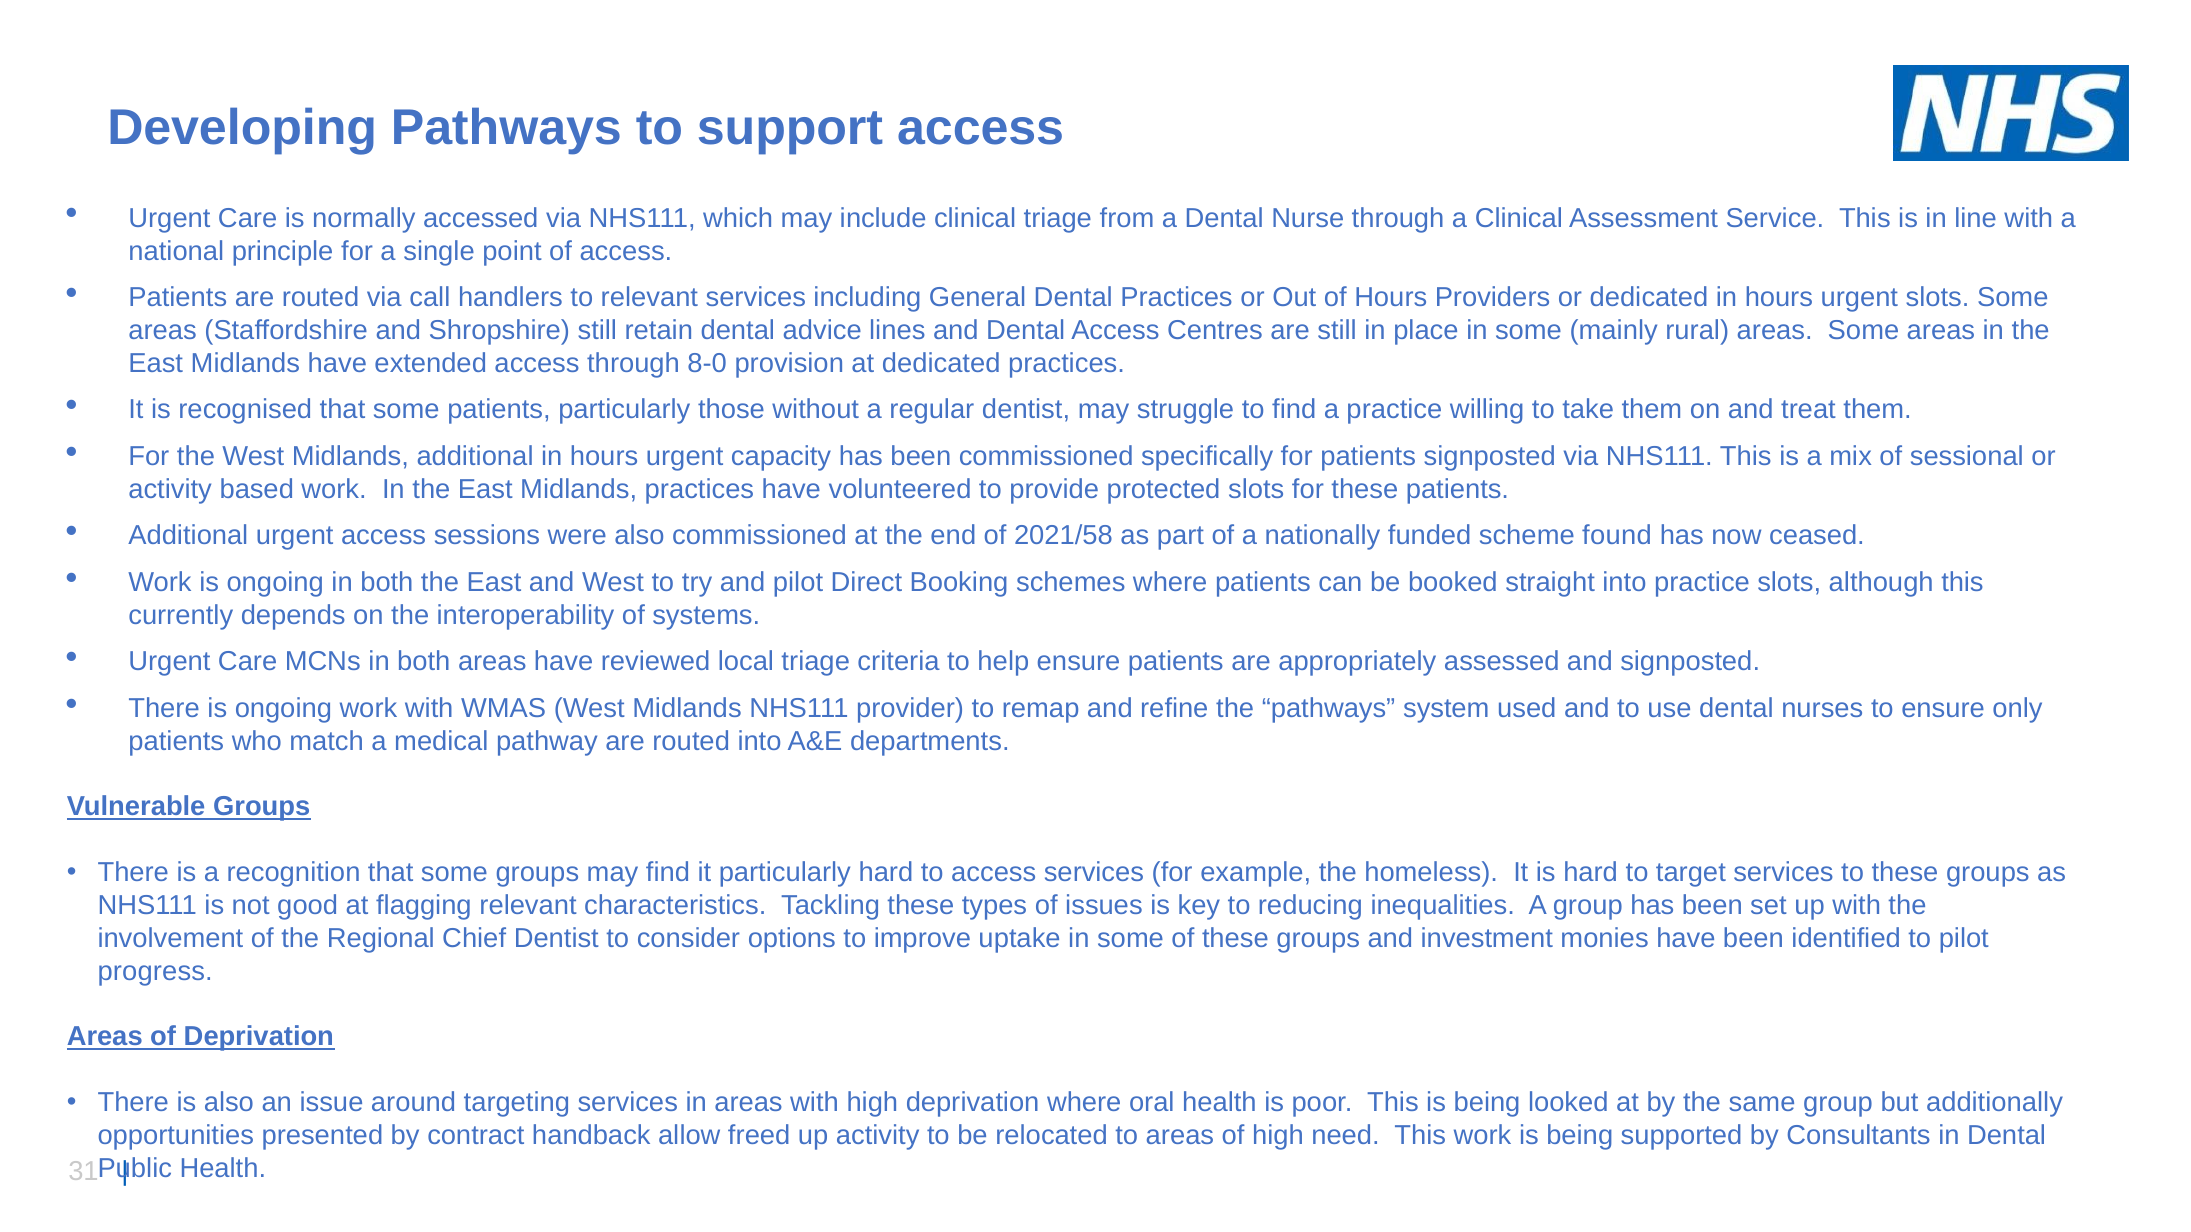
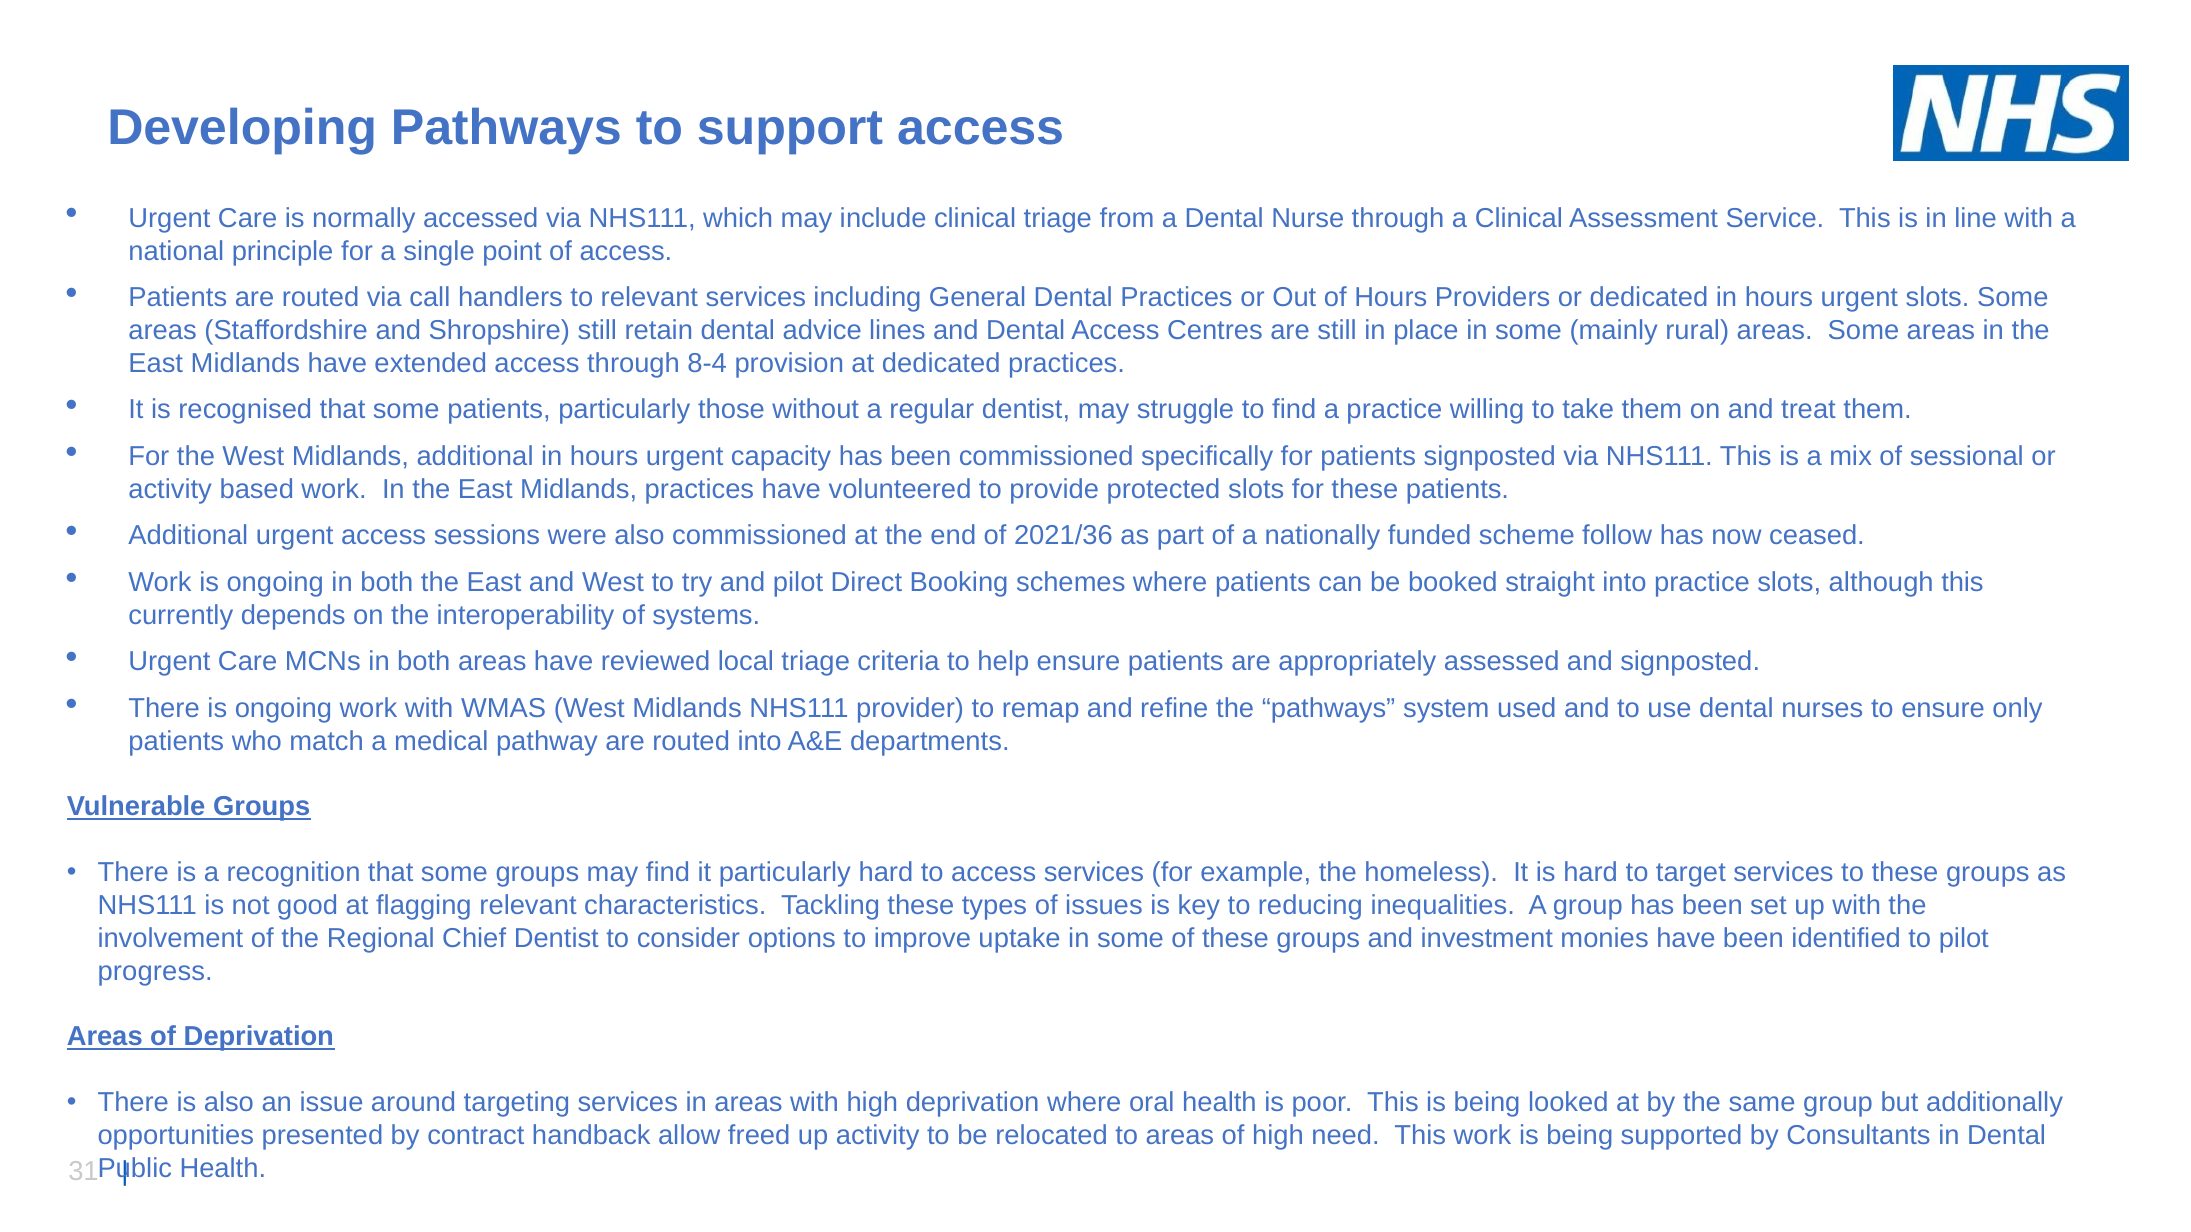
8-0: 8-0 -> 8-4
2021/58: 2021/58 -> 2021/36
found: found -> follow
